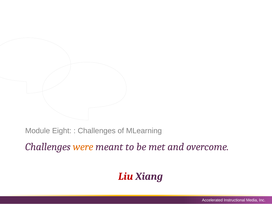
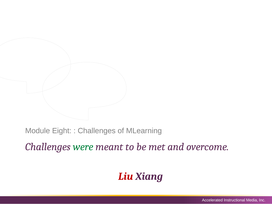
were colour: orange -> green
